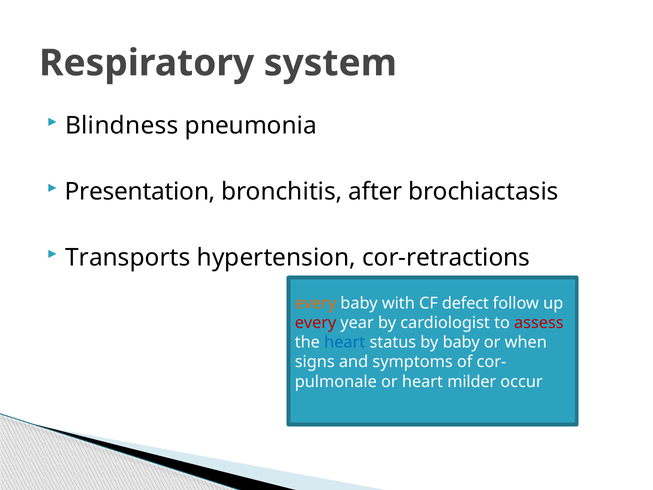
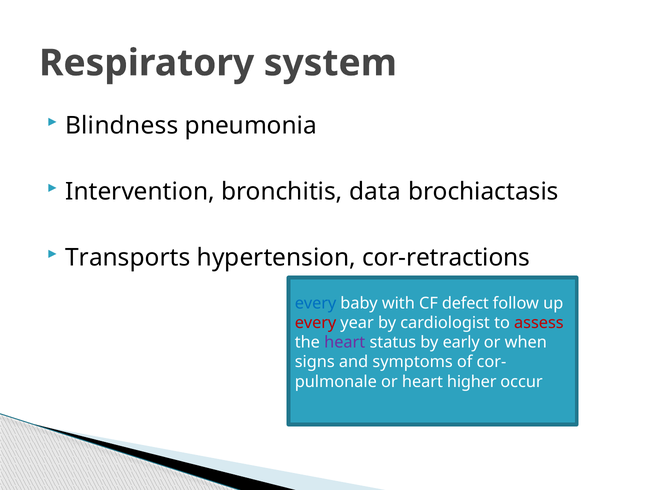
Presentation: Presentation -> Intervention
after: after -> data
every at (316, 303) colour: orange -> blue
heart at (345, 342) colour: blue -> purple
by baby: baby -> early
milder: milder -> higher
